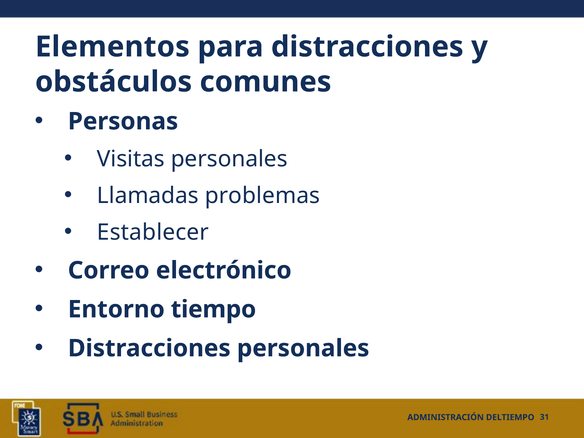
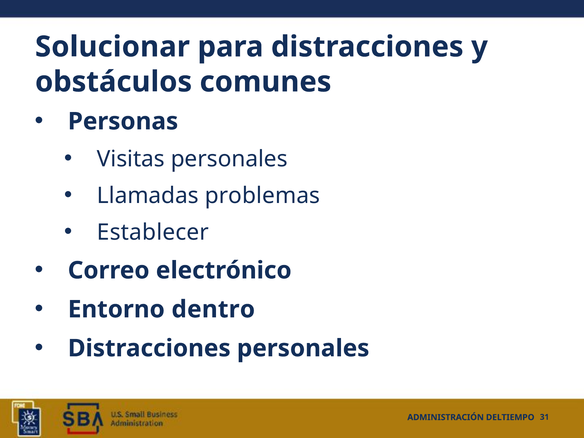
Elementos: Elementos -> Solucionar
tiempo: tiempo -> dentro
